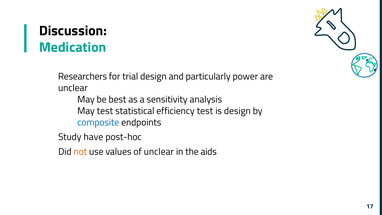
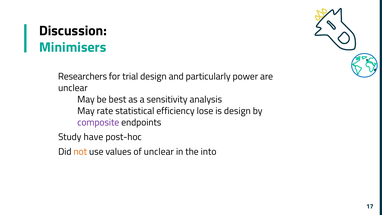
Medication: Medication -> Minimisers
May test: test -> rate
efficiency test: test -> lose
composite colour: blue -> purple
aids: aids -> into
